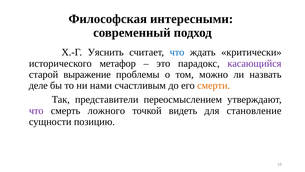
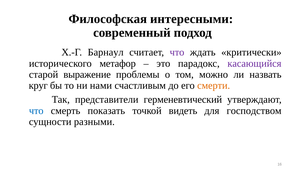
Уяснить: Уяснить -> Барнаул
что at (177, 52) colour: blue -> purple
деле: деле -> круг
переосмыслением: переосмыслением -> герменевтический
что at (36, 110) colour: purple -> blue
ложного: ложного -> показать
становление: становление -> господством
позицию: позицию -> разными
